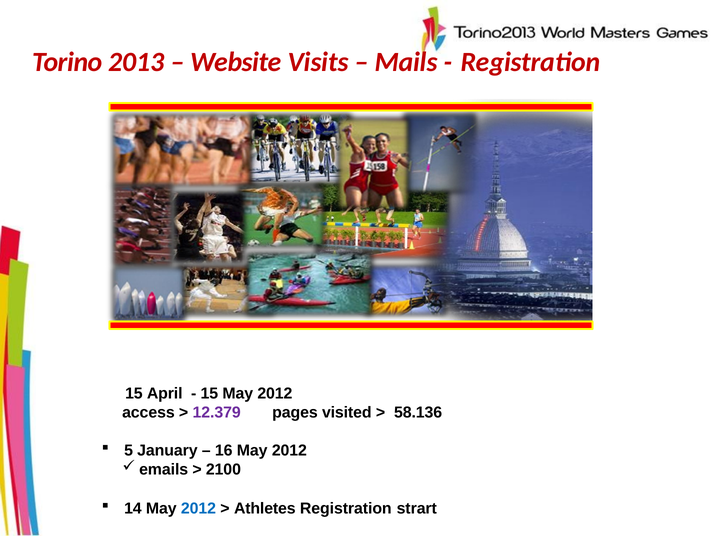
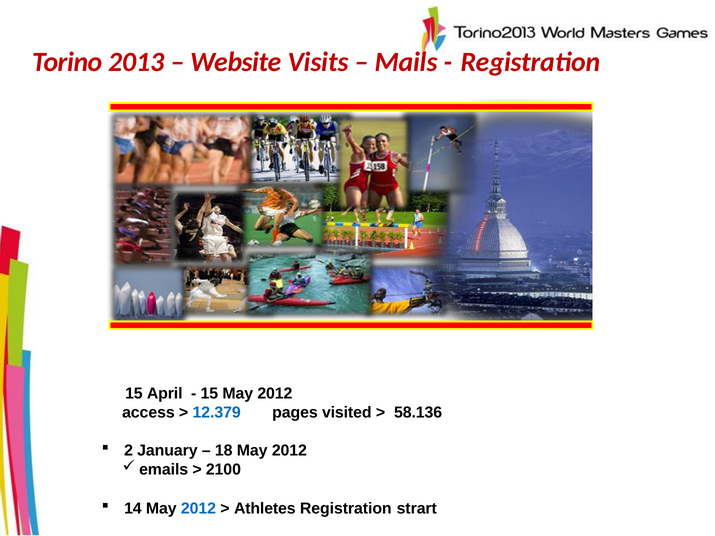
12.379 colour: purple -> blue
5: 5 -> 2
16: 16 -> 18
